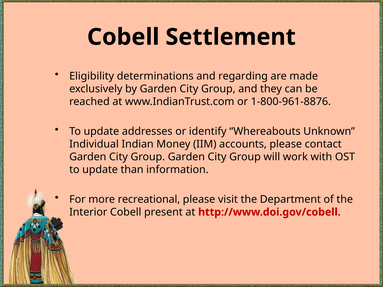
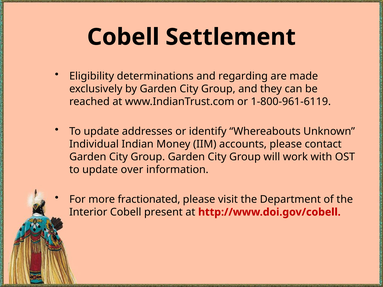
1-800-961-8876: 1-800-961-8876 -> 1-800-961-6119
than: than -> over
recreational: recreational -> fractionated
